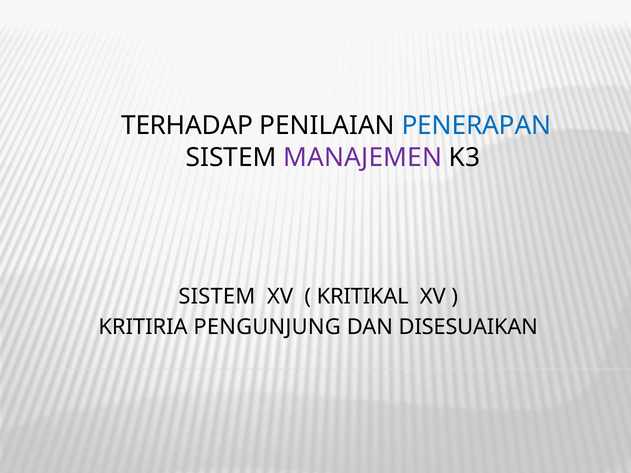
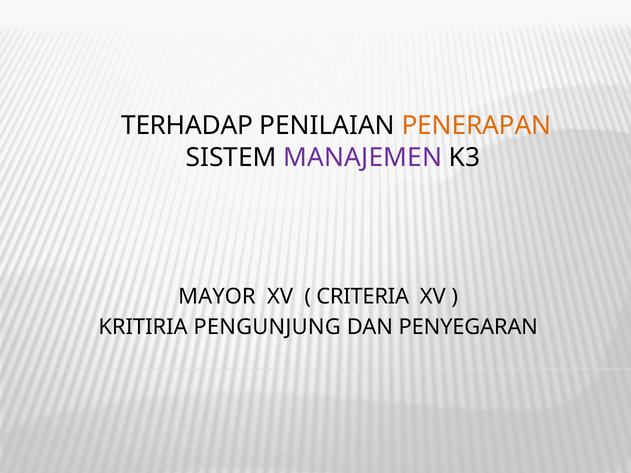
PENERAPAN colour: blue -> orange
SISTEM at (217, 296): SISTEM -> MAYOR
KRITIKAL: KRITIKAL -> CRITERIA
DISESUAIKAN: DISESUAIKAN -> PENYEGARAN
